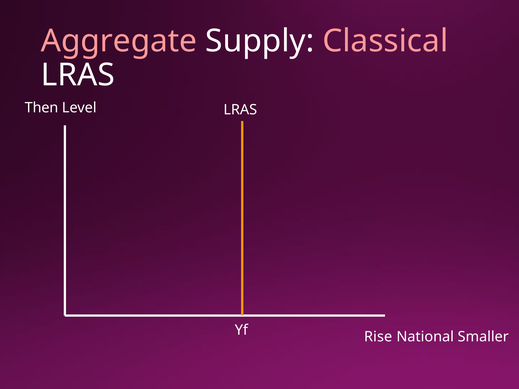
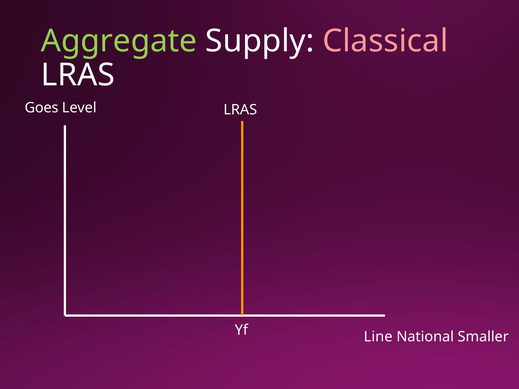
Aggregate colour: pink -> light green
Then: Then -> Goes
Rise: Rise -> Line
